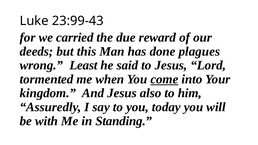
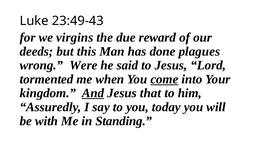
23:99-43: 23:99-43 -> 23:49-43
carried: carried -> virgins
Least: Least -> Were
And underline: none -> present
also: also -> that
